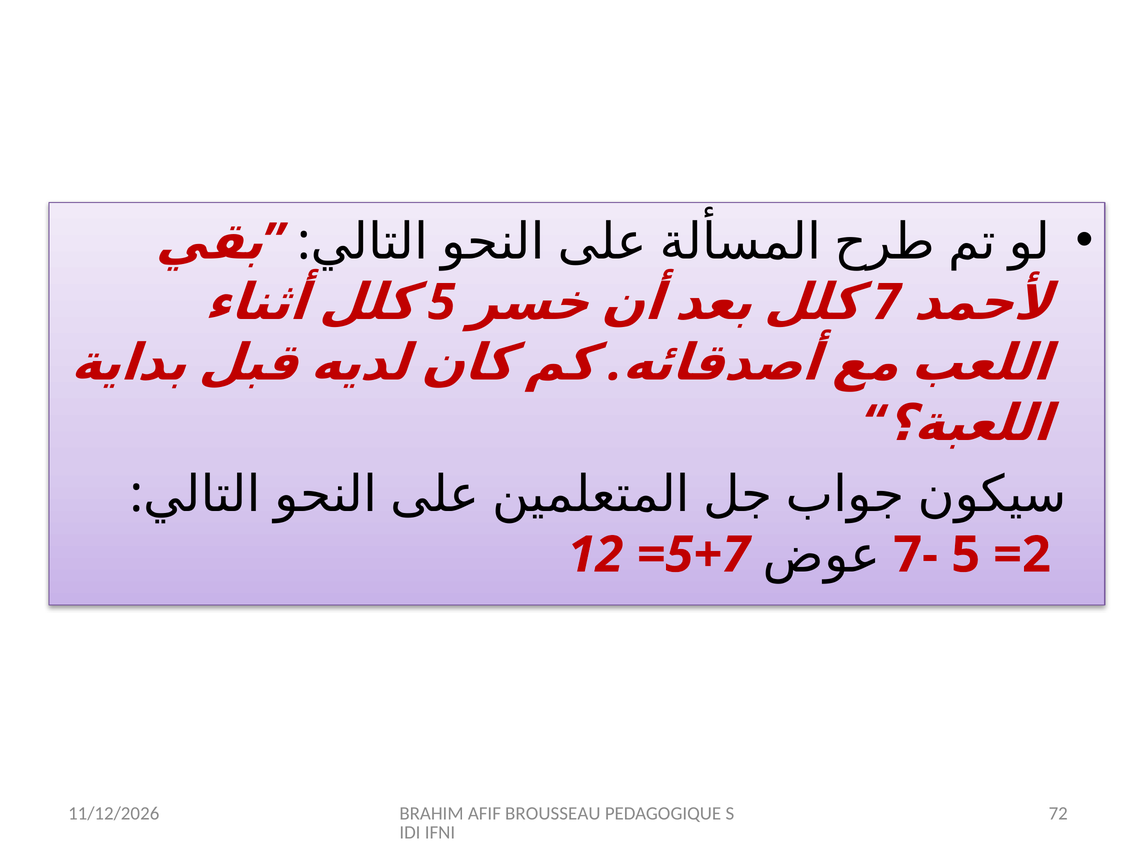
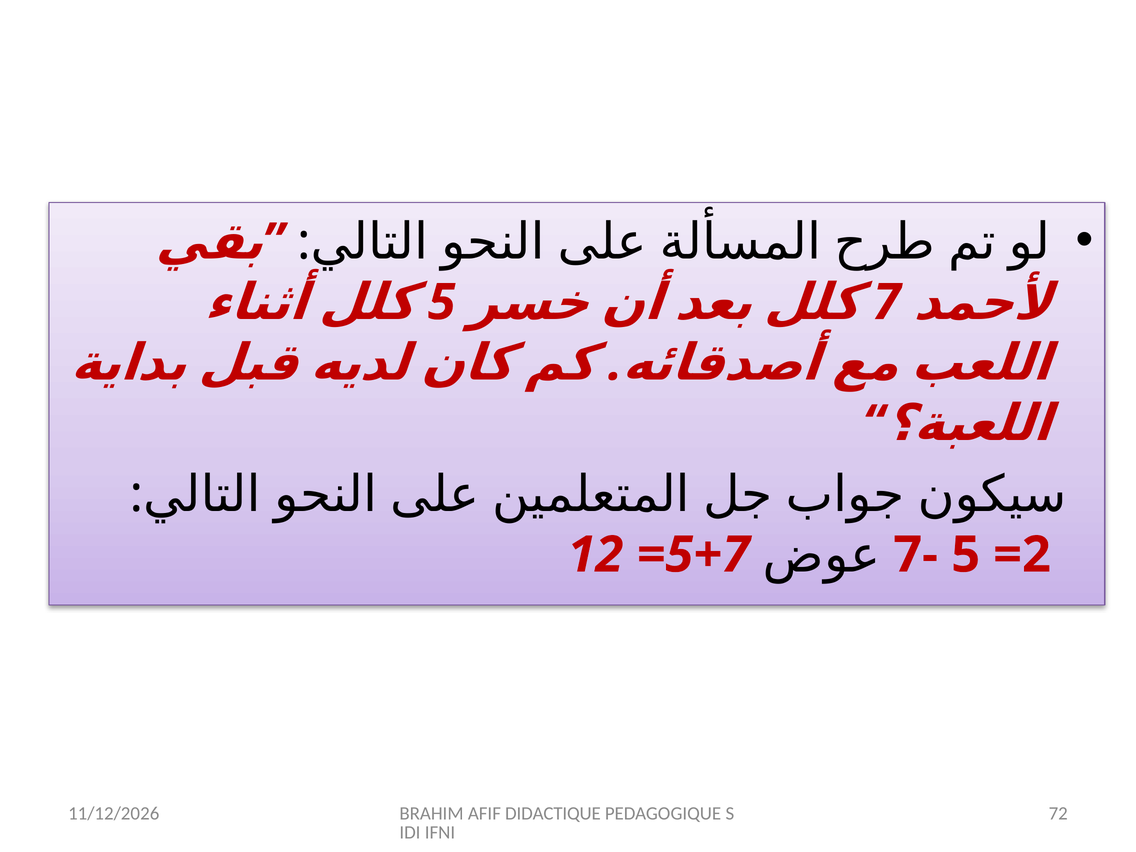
BROUSSEAU: BROUSSEAU -> DIDACTIQUE
